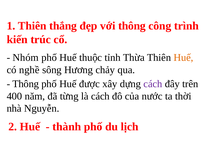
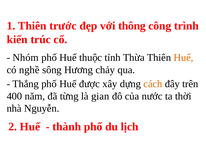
thắng: thắng -> trước
Thông at (26, 84): Thông -> Thắng
cách at (153, 84) colour: purple -> orange
là cách: cách -> gian
